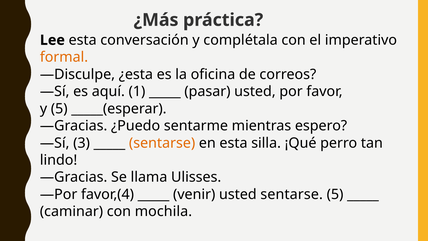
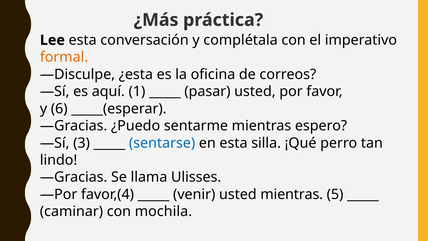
y 5: 5 -> 6
sentarse at (162, 143) colour: orange -> blue
usted sentarse: sentarse -> mientras
